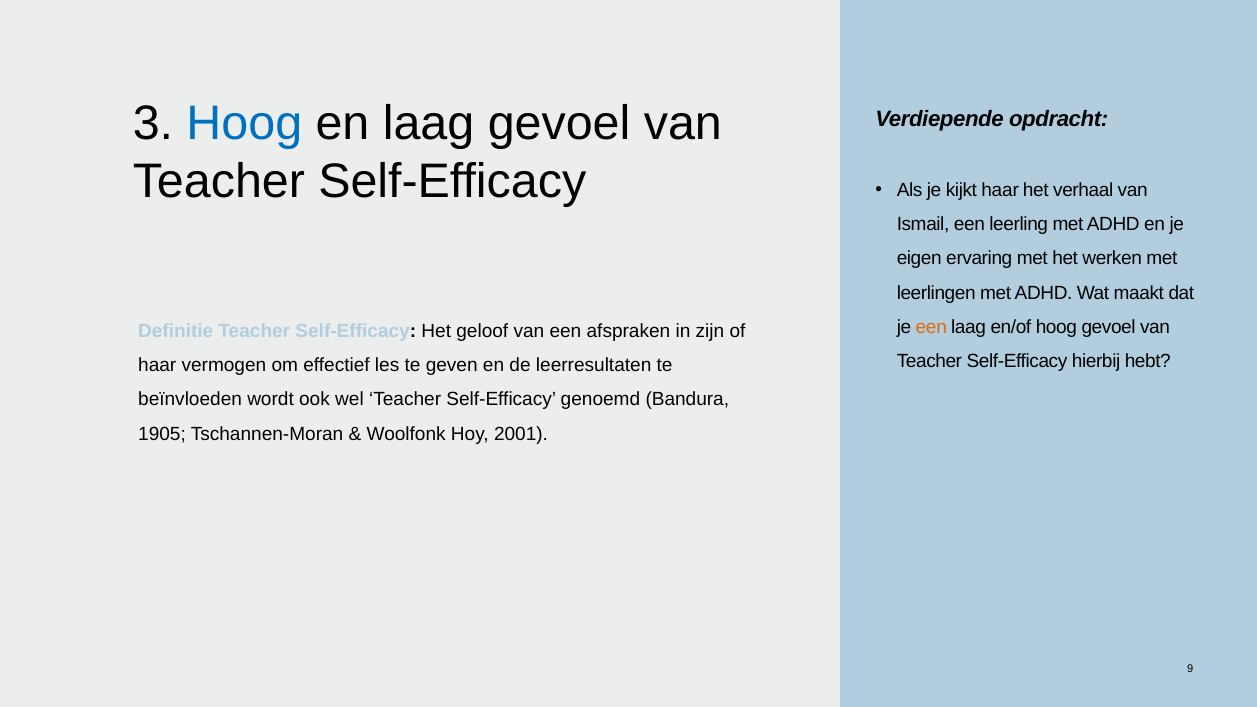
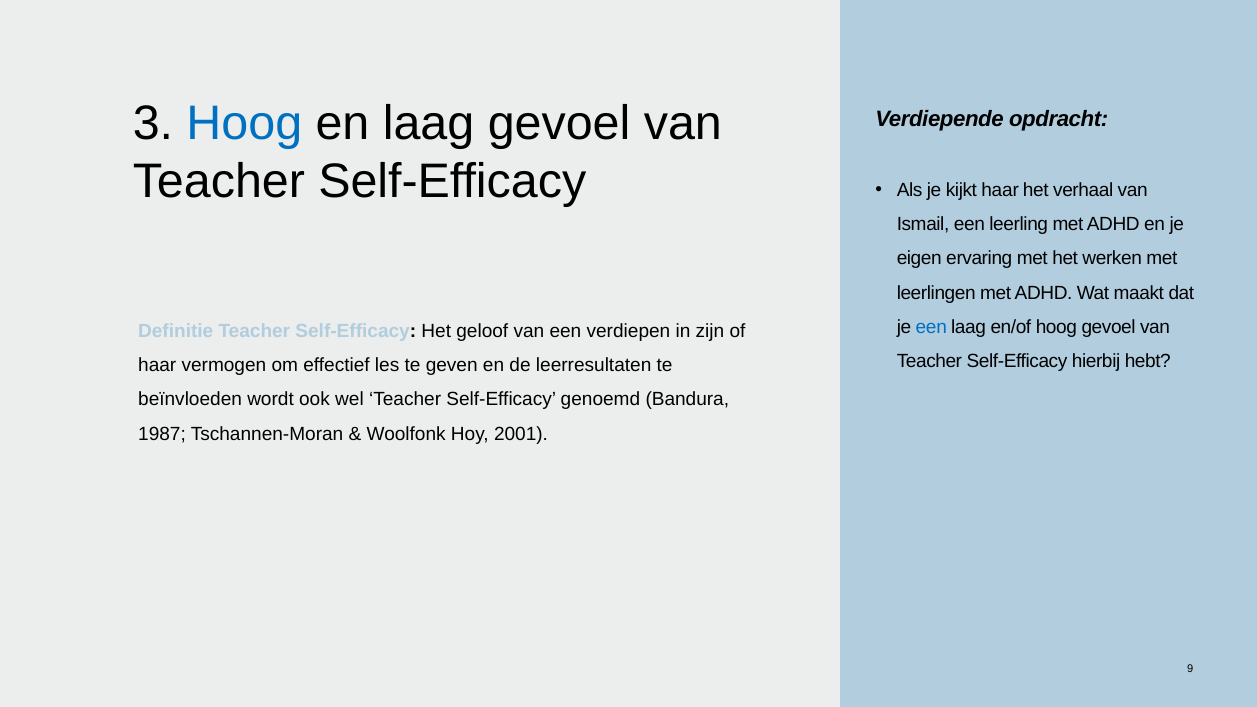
een at (931, 327) colour: orange -> blue
afspraken: afspraken -> verdiepen
1905: 1905 -> 1987
